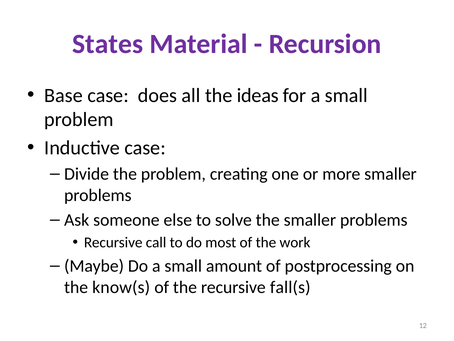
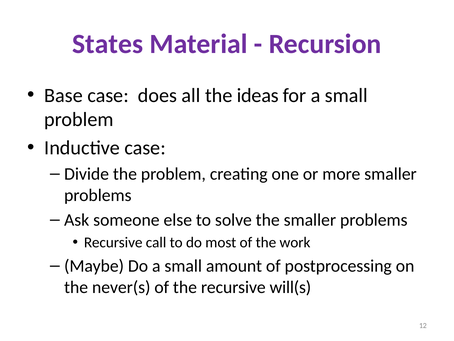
know(s: know(s -> never(s
fall(s: fall(s -> will(s
